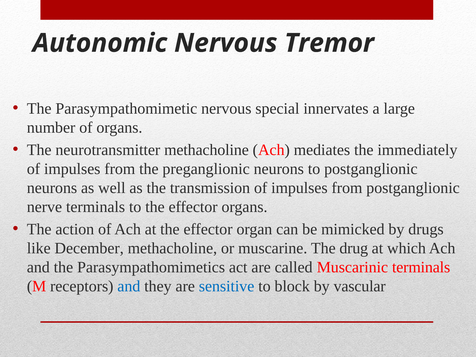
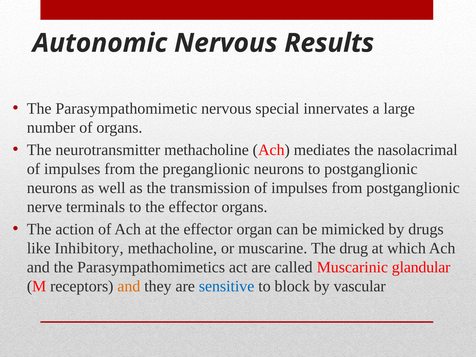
Tremor: Tremor -> Results
immediately: immediately -> nasolacrimal
December: December -> Inhibitory
Muscarinic terminals: terminals -> glandular
and at (129, 286) colour: blue -> orange
